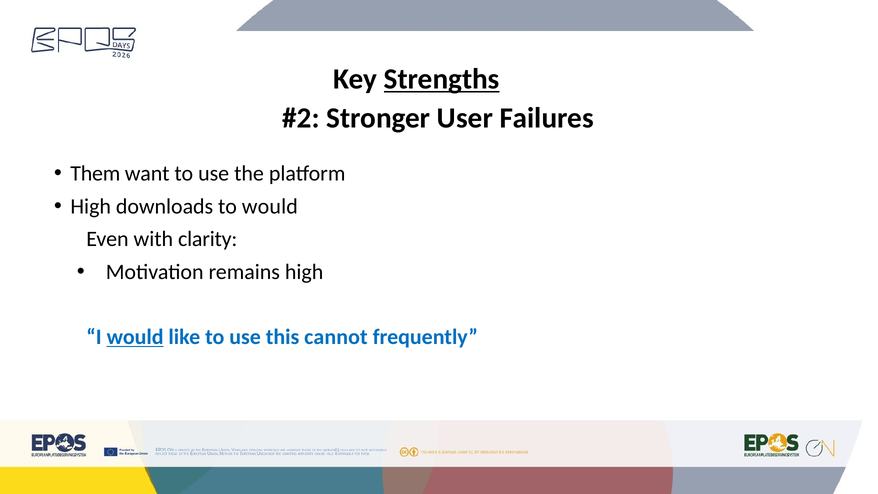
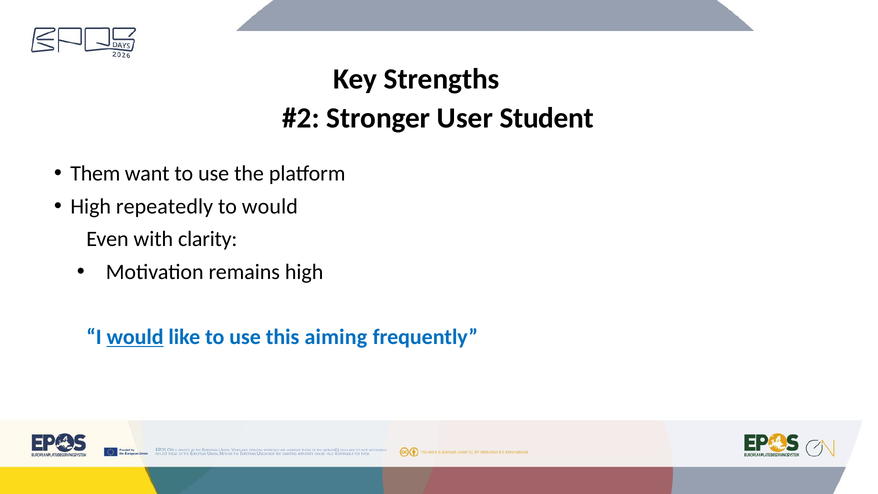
Strengths underline: present -> none
Failures: Failures -> Student
downloads: downloads -> repeatedly
cannot: cannot -> aiming
